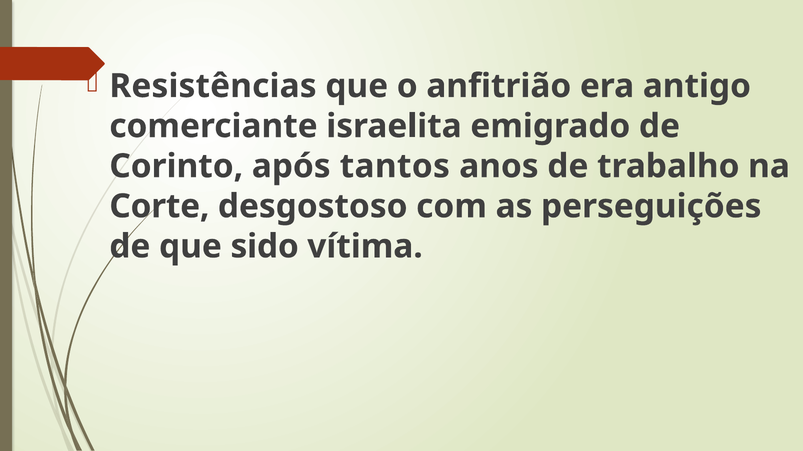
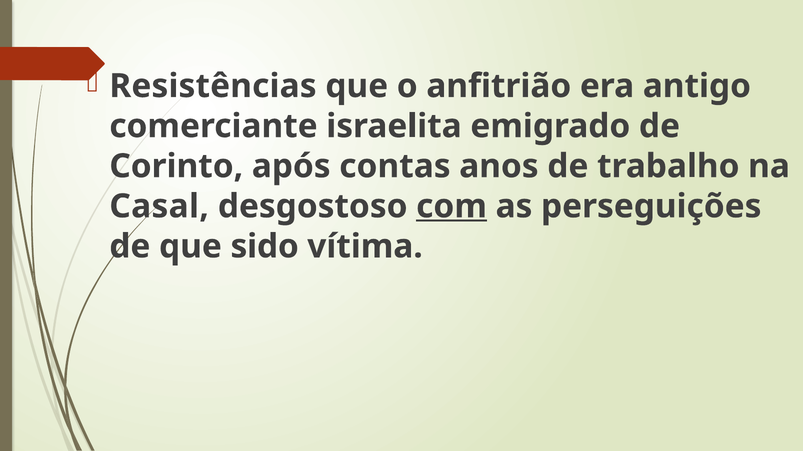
tantos: tantos -> contas
Corte: Corte -> Casal
com underline: none -> present
